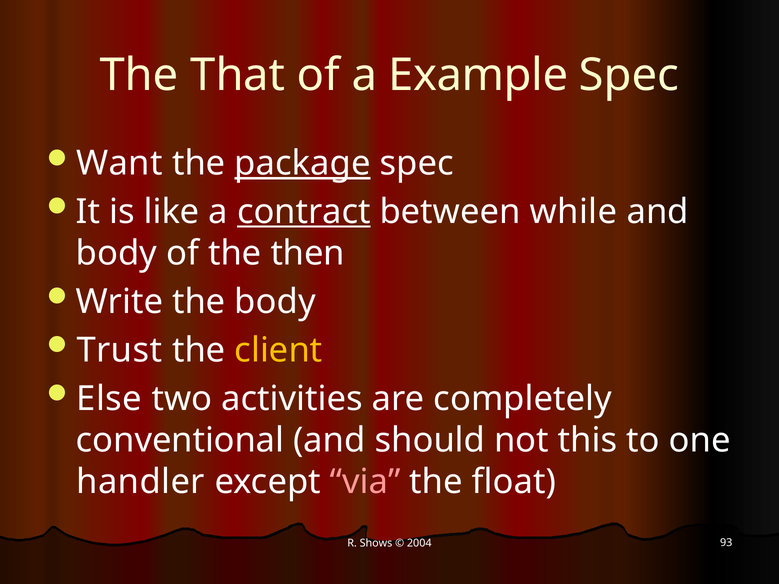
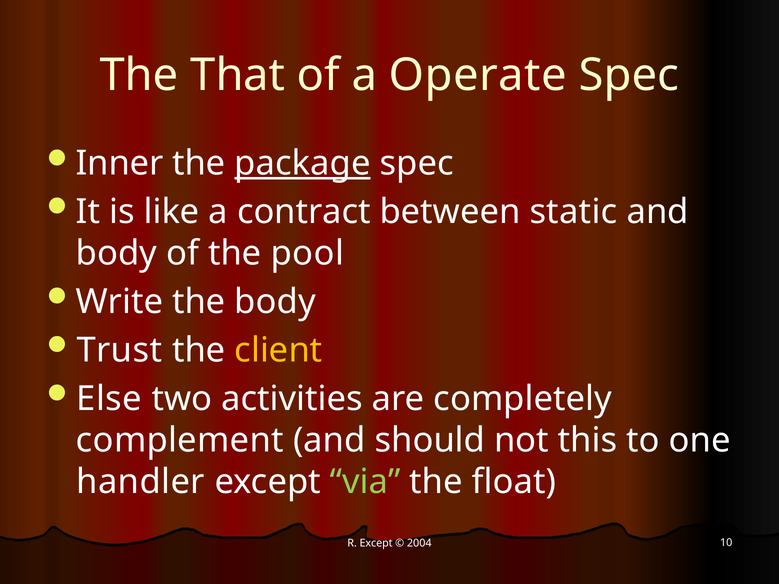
Example: Example -> Operate
Want: Want -> Inner
contract underline: present -> none
while: while -> static
then: then -> pool
conventional: conventional -> complement
via colour: pink -> light green
R Shows: Shows -> Except
93: 93 -> 10
